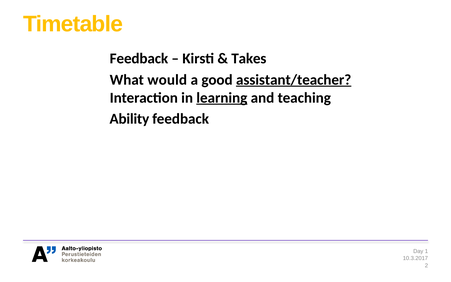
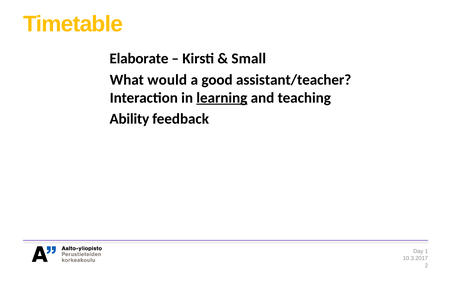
Feedback at (139, 59): Feedback -> Elaborate
Takes: Takes -> Small
assistant/teacher underline: present -> none
